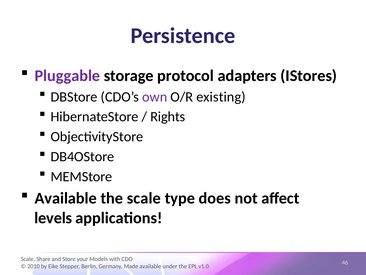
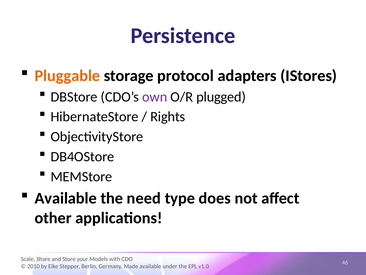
Pluggable colour: purple -> orange
existing: existing -> plugged
the scale: scale -> need
levels: levels -> other
